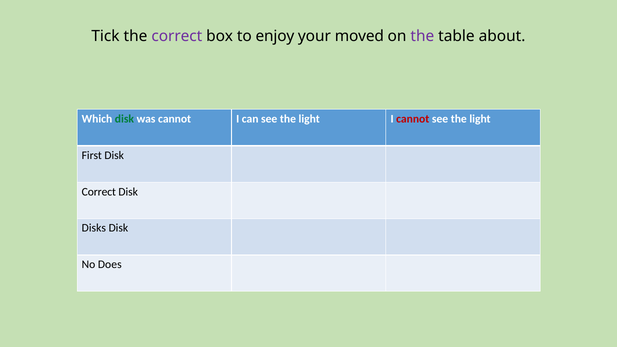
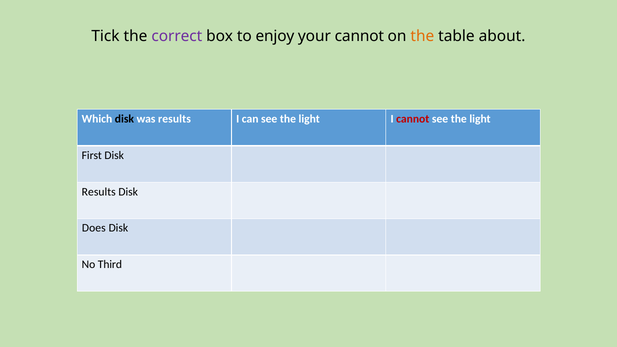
your moved: moved -> cannot
the at (422, 36) colour: purple -> orange
disk at (124, 119) colour: green -> black
was cannot: cannot -> results
Correct at (99, 192): Correct -> Results
Disks: Disks -> Does
Does: Does -> Third
